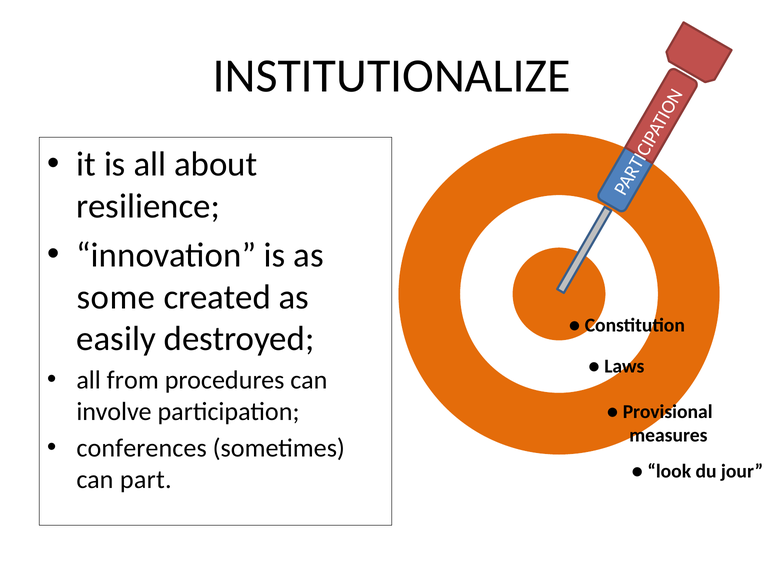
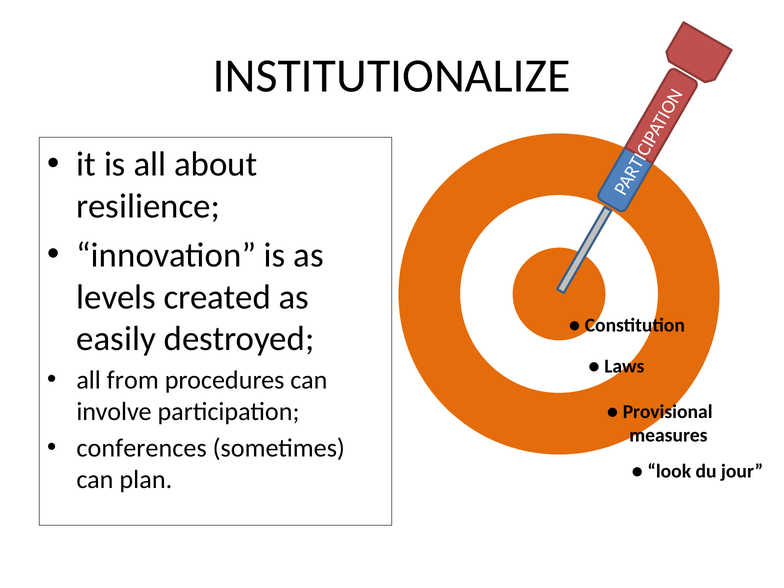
some: some -> levels
part: part -> plan
